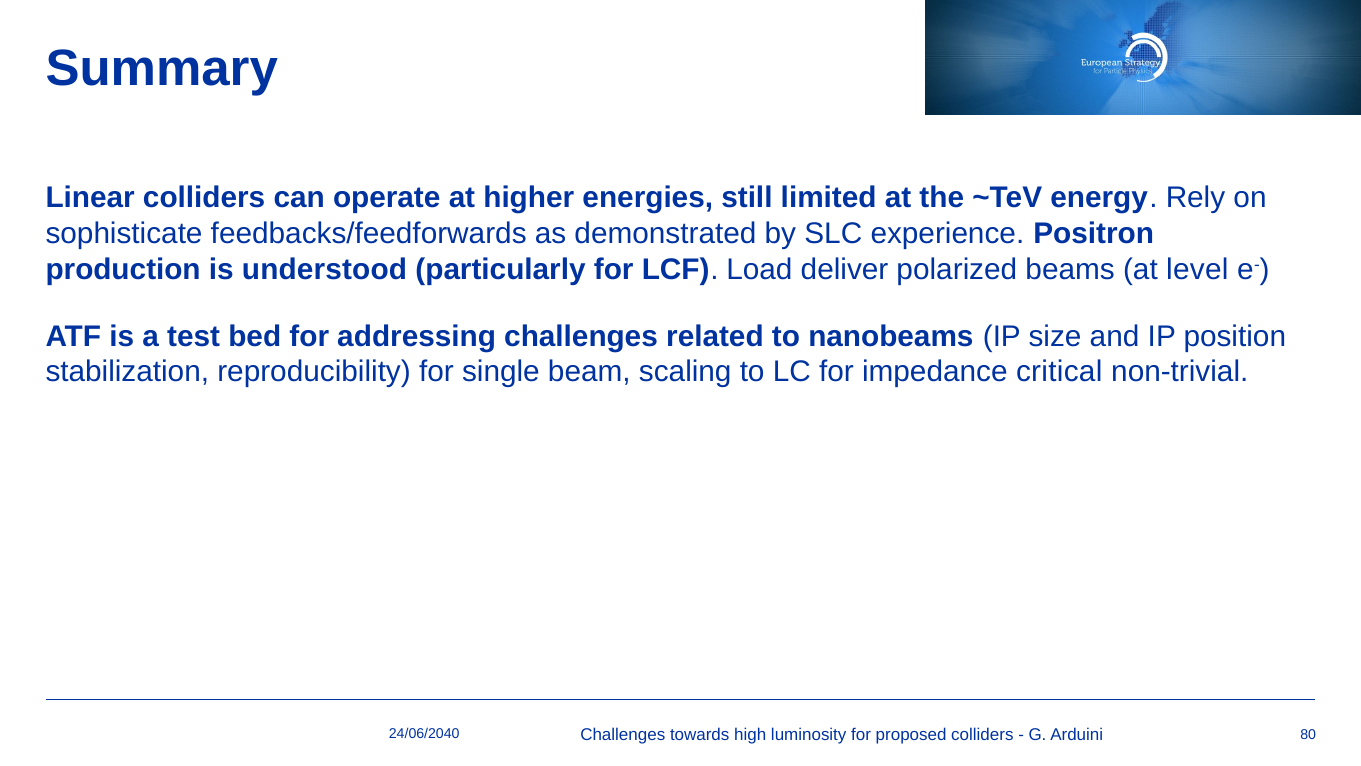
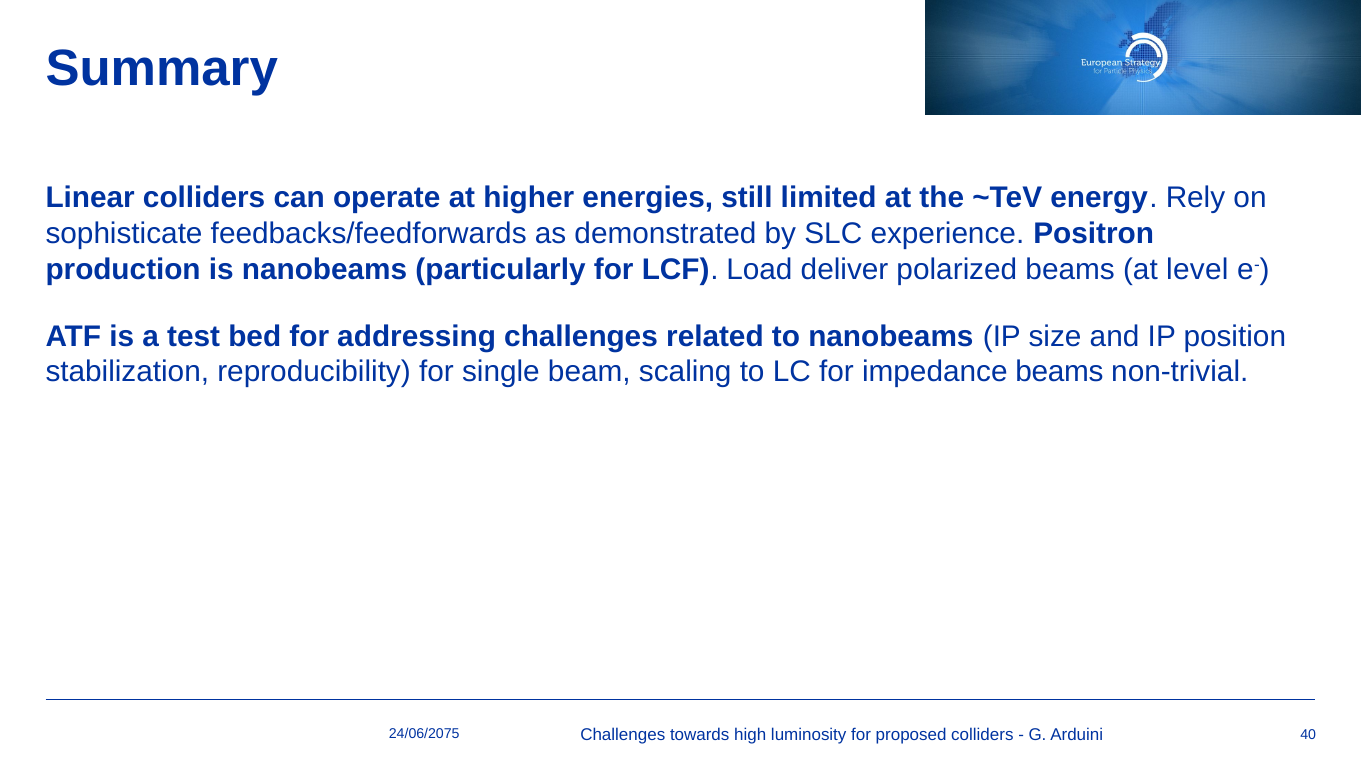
is understood: understood -> nanobeams
impedance critical: critical -> beams
80: 80 -> 40
24/06/2040: 24/06/2040 -> 24/06/2075
